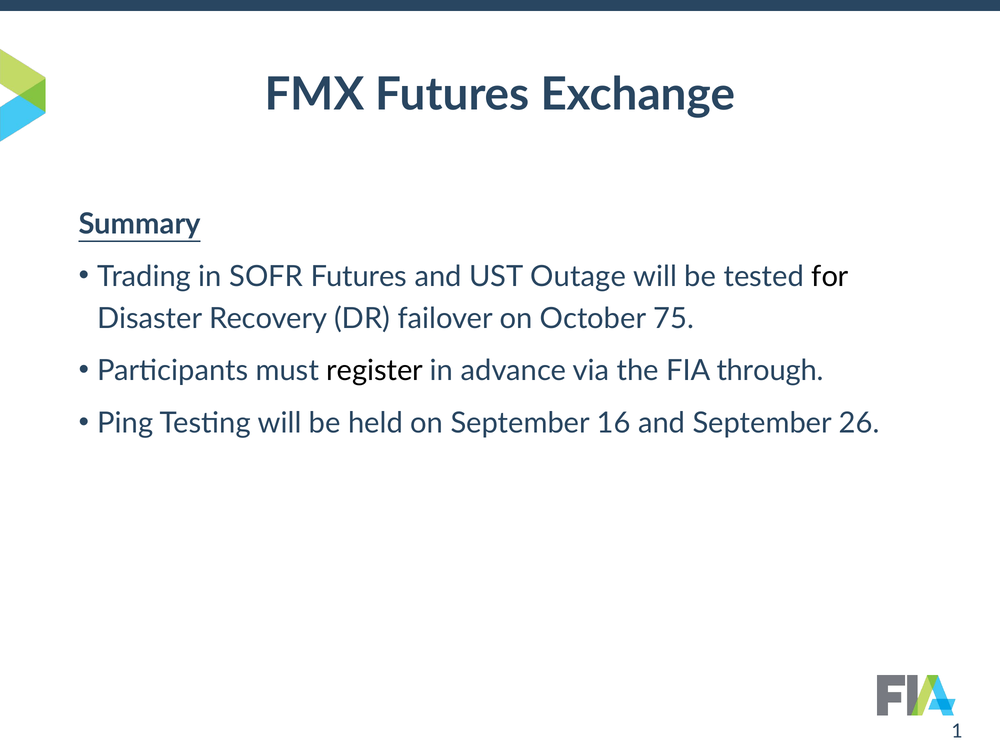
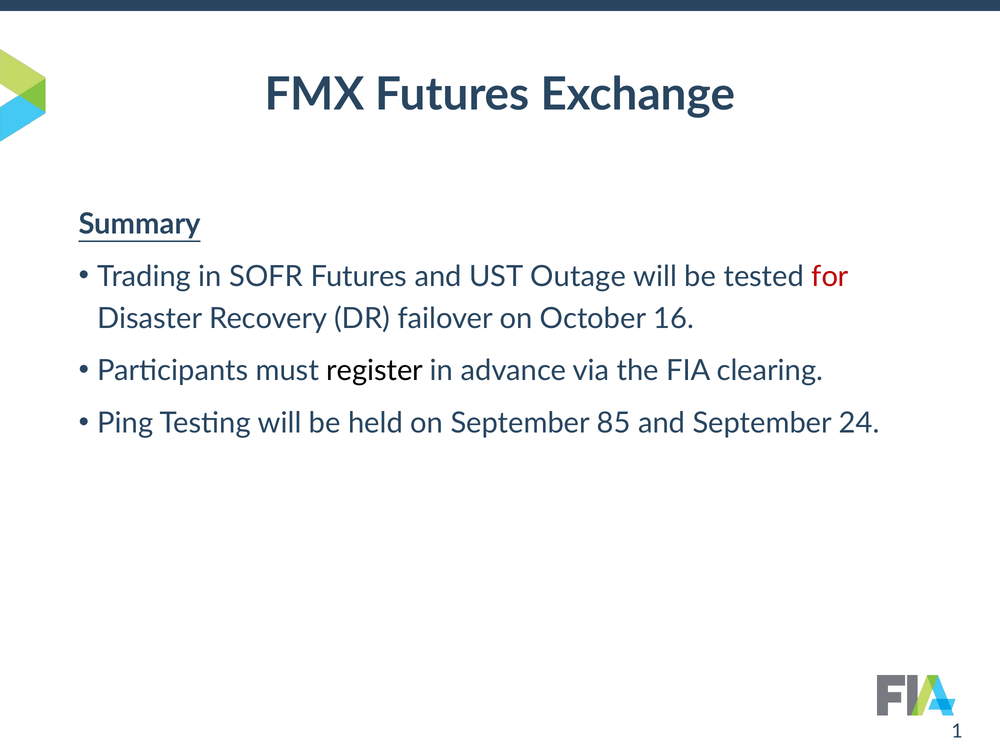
for colour: black -> red
75: 75 -> 16
through: through -> clearing
16: 16 -> 85
26: 26 -> 24
